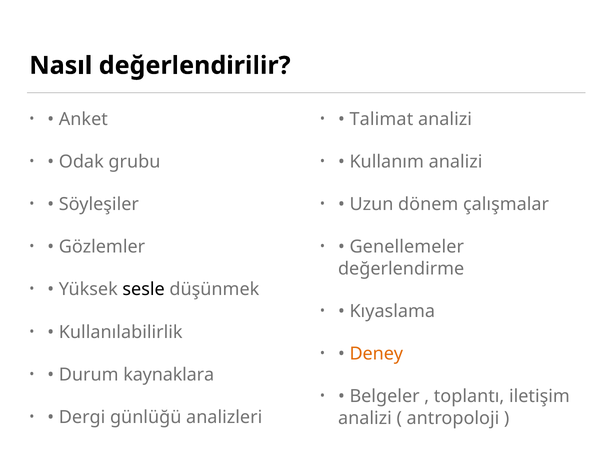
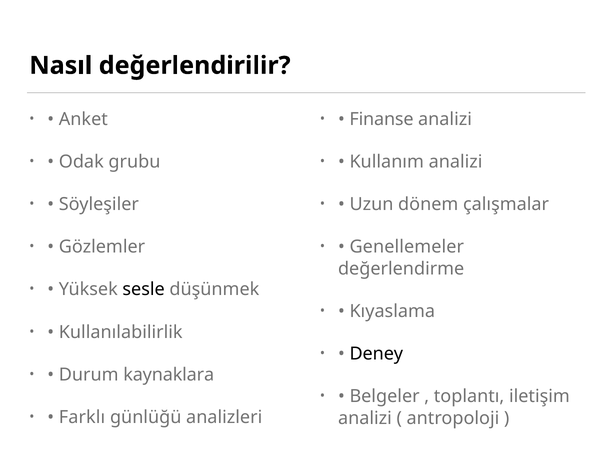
Talimat: Talimat -> Finanse
Deney colour: orange -> black
Dergi: Dergi -> Farklı
